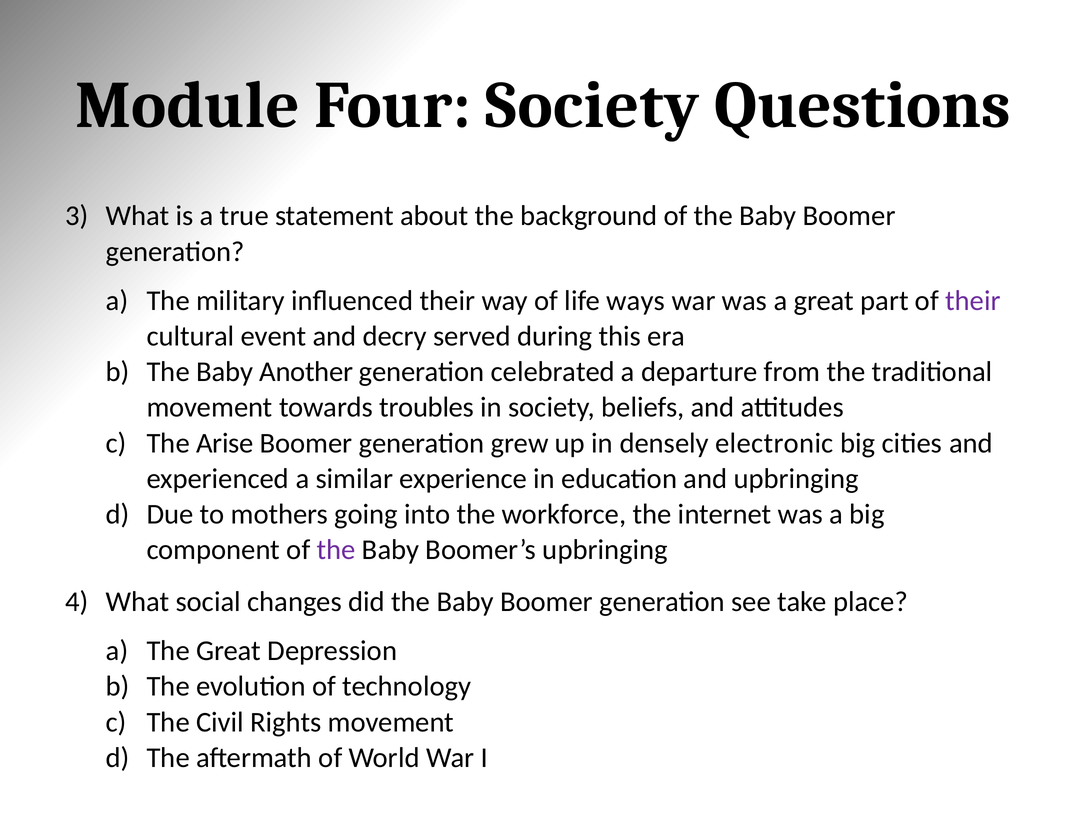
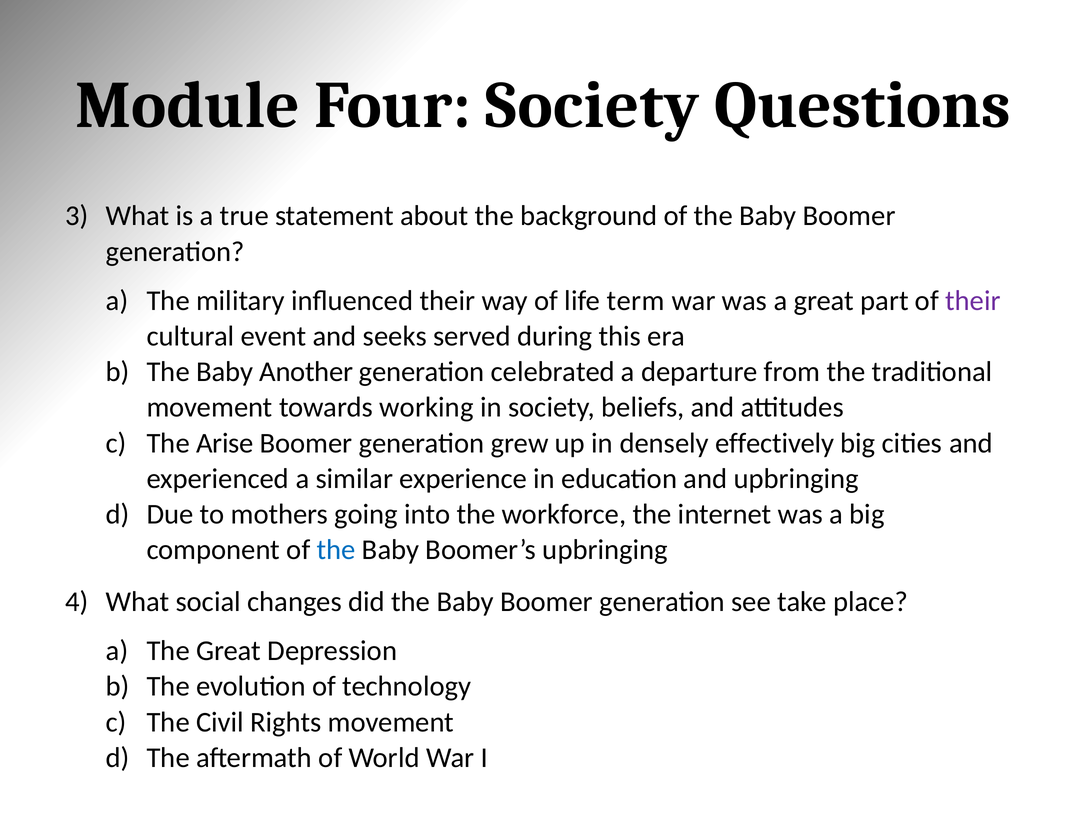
ways: ways -> term
decry: decry -> seeks
troubles: troubles -> working
electronic: electronic -> effectively
the at (336, 550) colour: purple -> blue
